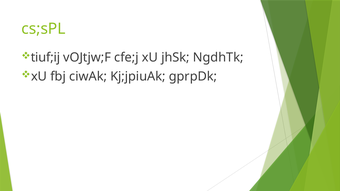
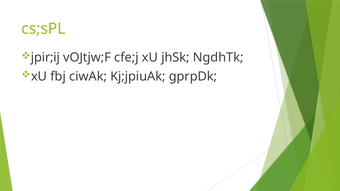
tiuf;ij: tiuf;ij -> jpir;ij
